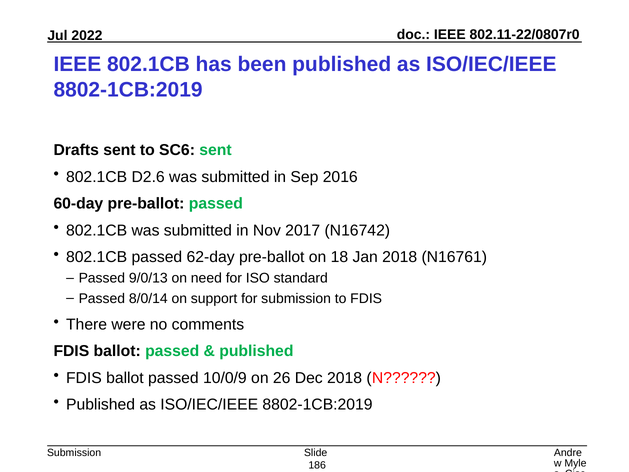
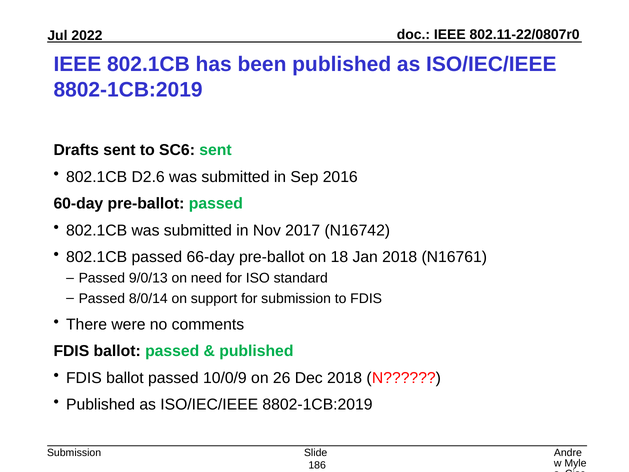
62-day: 62-day -> 66-day
